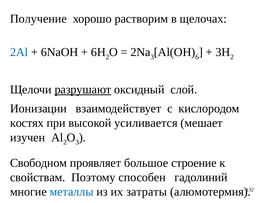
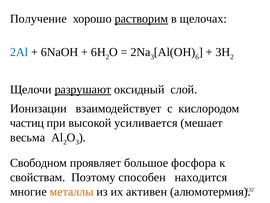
растворим underline: none -> present
костях: костях -> частиц
изучен: изучен -> весьма
строение: строение -> фосфора
гадолиний: гадолиний -> находится
металлы colour: blue -> orange
затраты: затраты -> активен
